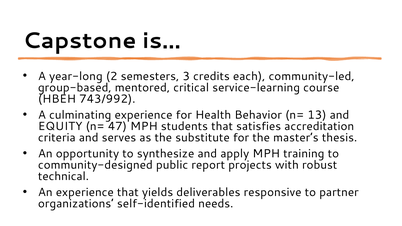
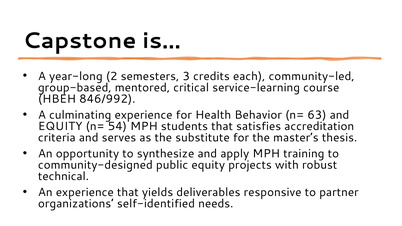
743/992: 743/992 -> 846/992
13: 13 -> 63
47: 47 -> 54
public report: report -> equity
